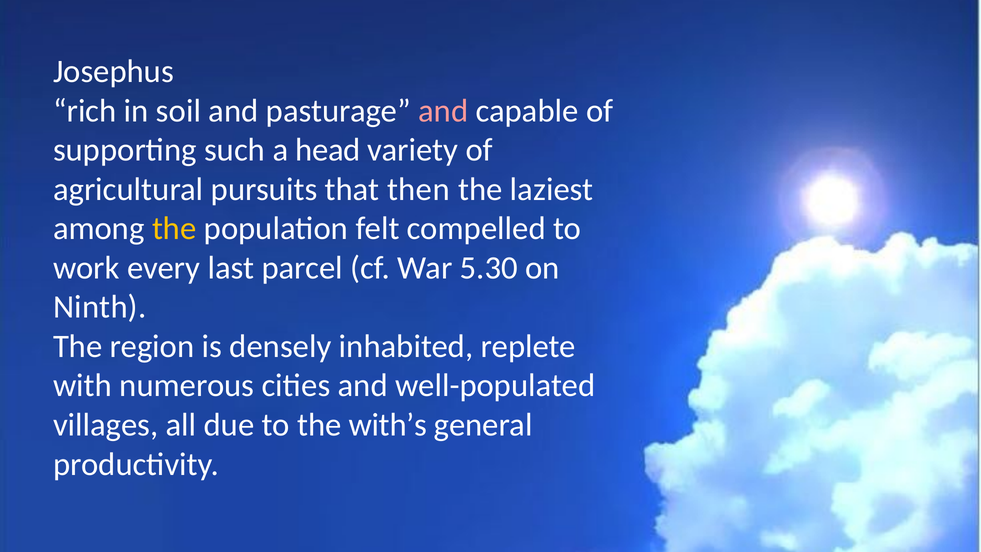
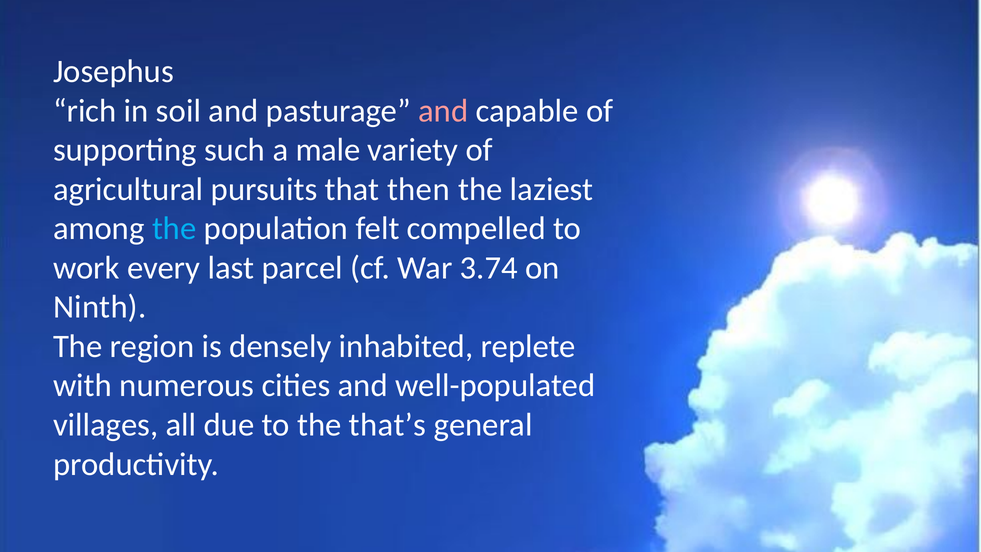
head: head -> male
the at (174, 229) colour: yellow -> light blue
5.30: 5.30 -> 3.74
with’s: with’s -> that’s
